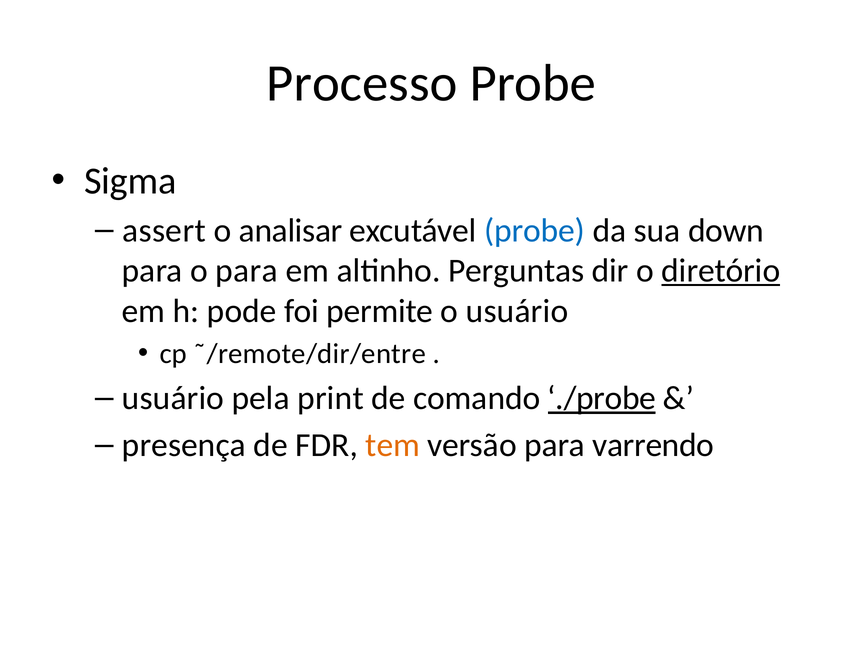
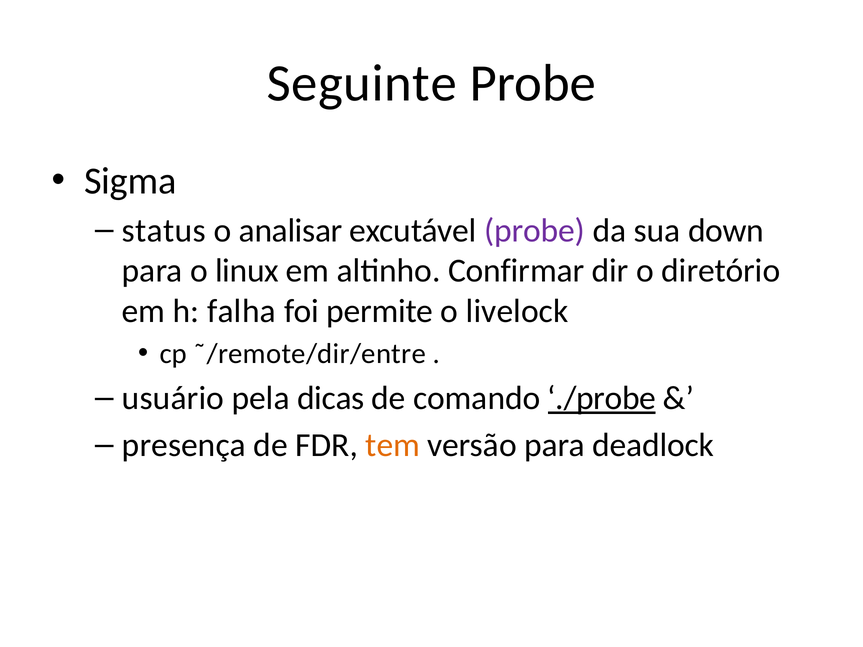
Processo: Processo -> Seguinte
assert: assert -> status
probe at (535, 231) colour: blue -> purple
o para: para -> linux
Perguntas: Perguntas -> Confirmar
diretório underline: present -> none
pode: pode -> falha
o usuário: usuário -> livelock
print: print -> dicas
varrendo: varrendo -> deadlock
